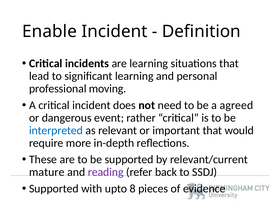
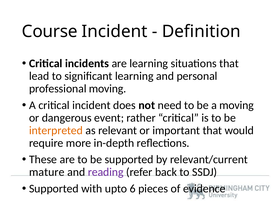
Enable: Enable -> Course
a agreed: agreed -> moving
interpreted colour: blue -> orange
8: 8 -> 6
